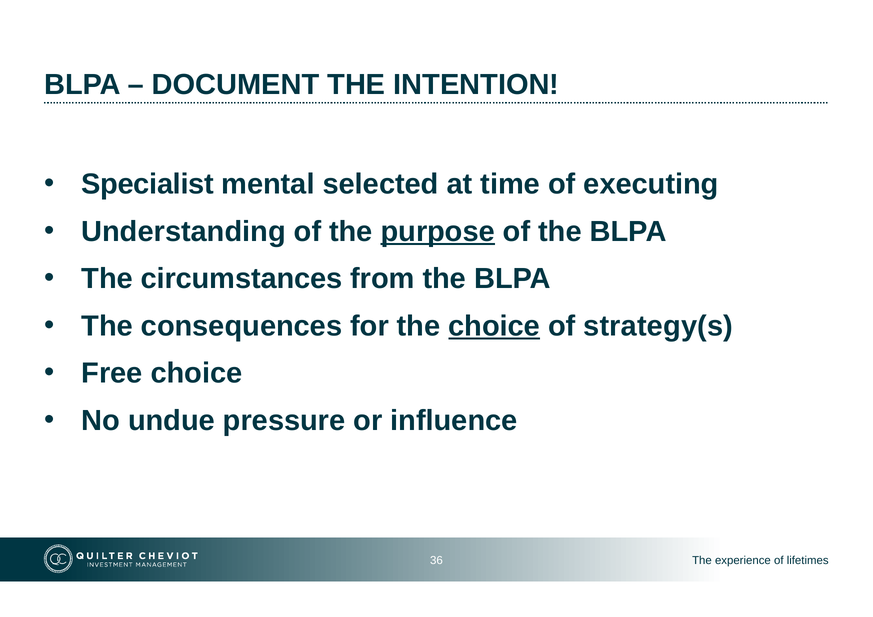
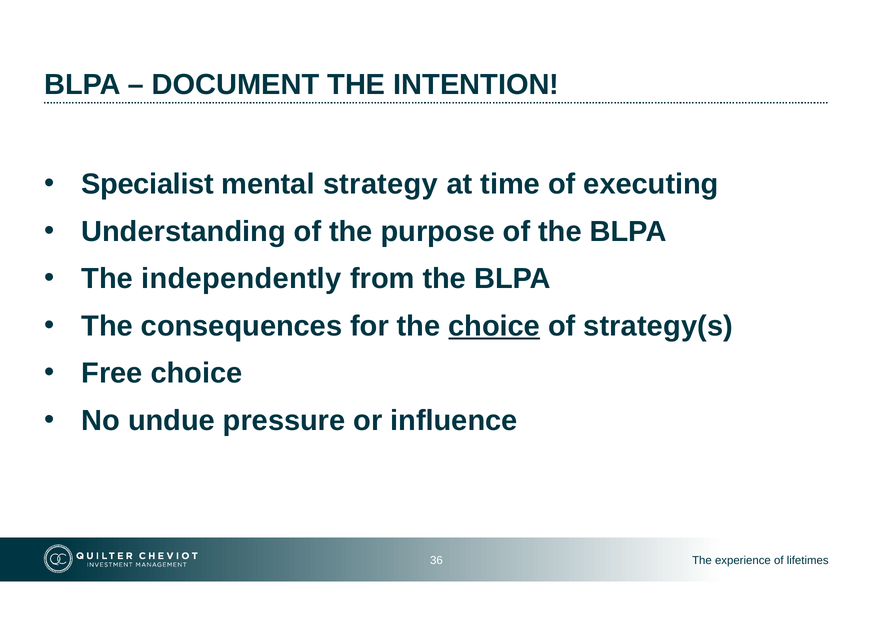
selected: selected -> strategy
purpose underline: present -> none
circumstances: circumstances -> independently
